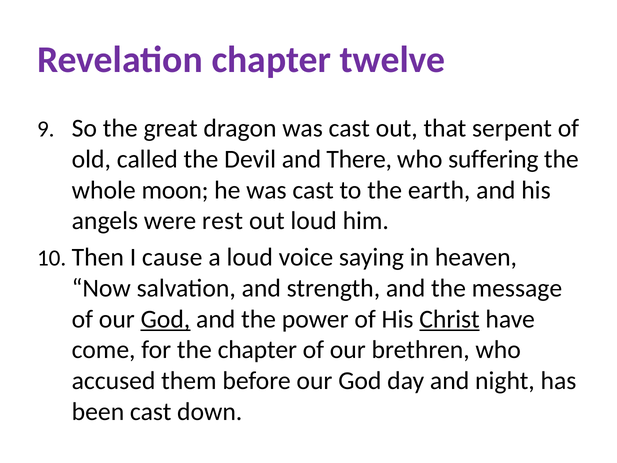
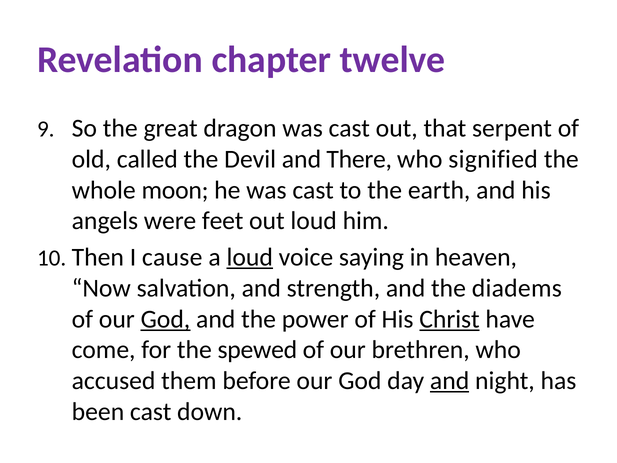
suffering: suffering -> signified
rest: rest -> feet
loud at (250, 257) underline: none -> present
message: message -> diadems
the chapter: chapter -> spewed
and at (450, 381) underline: none -> present
